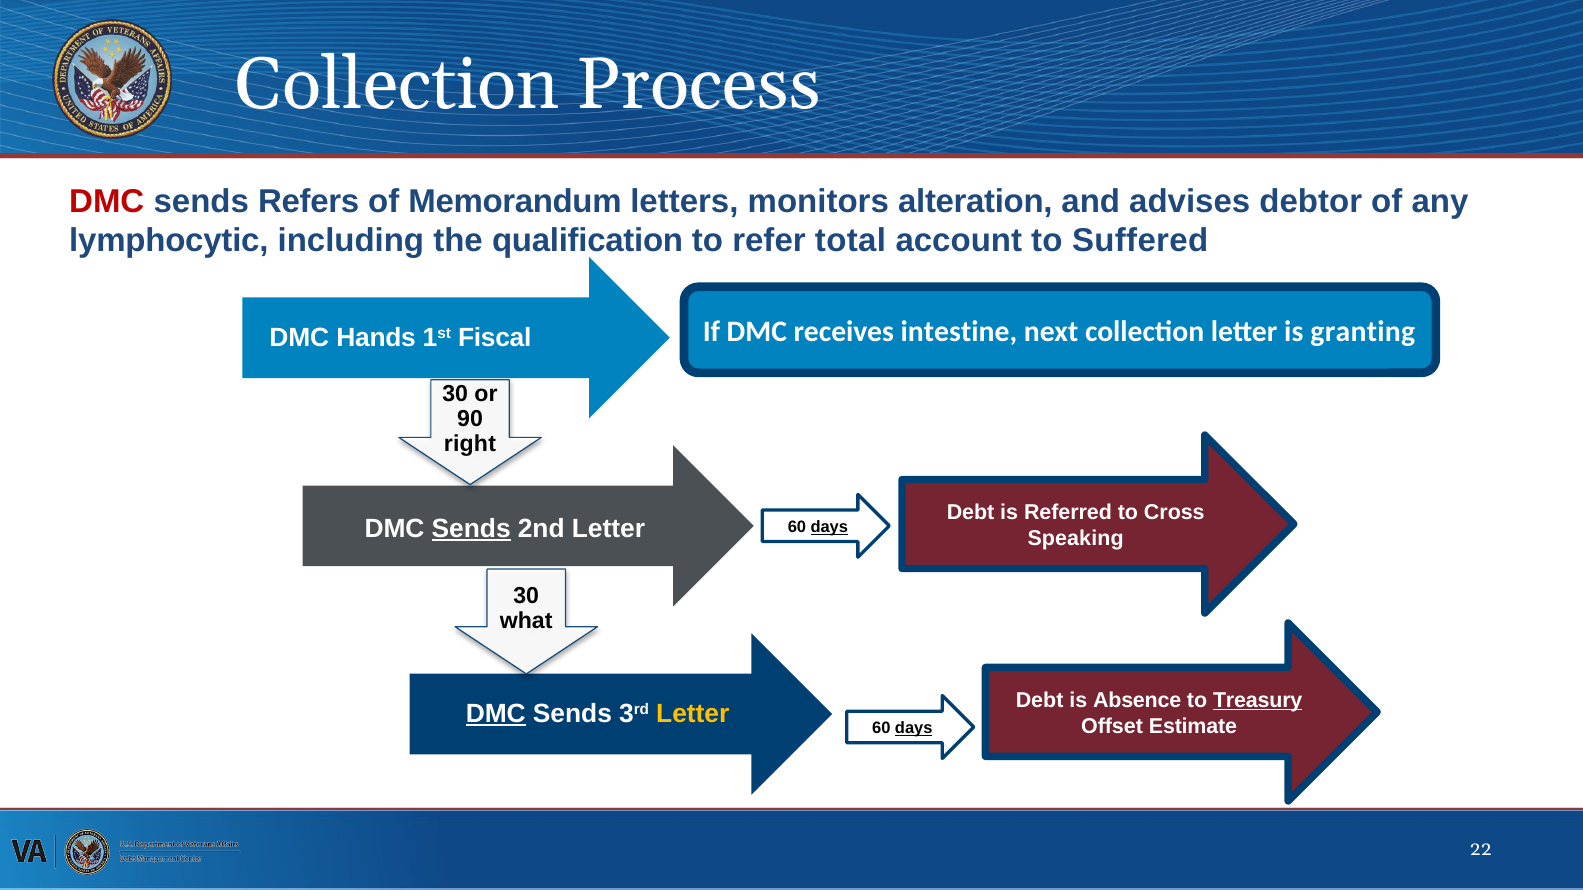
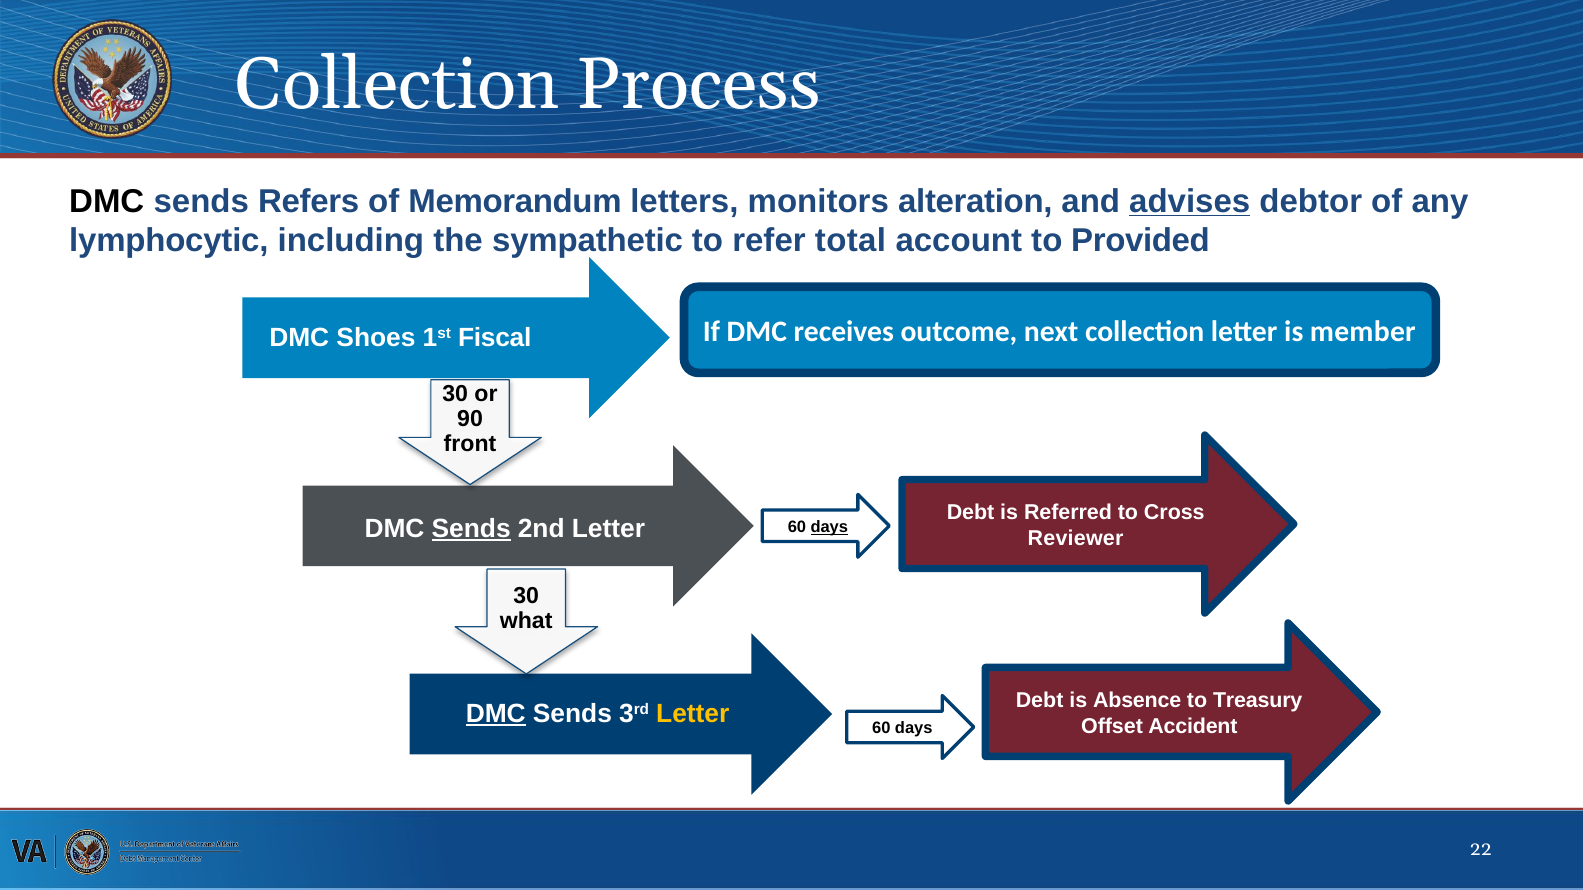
DMC at (107, 201) colour: red -> black
advises underline: none -> present
qualification: qualification -> sympathetic
Suffered: Suffered -> Provided
intestine: intestine -> outcome
granting: granting -> member
Hands: Hands -> Shoes
right: right -> front
Speaking: Speaking -> Reviewer
Treasury underline: present -> none
Estimate: Estimate -> Accident
days at (914, 728) underline: present -> none
